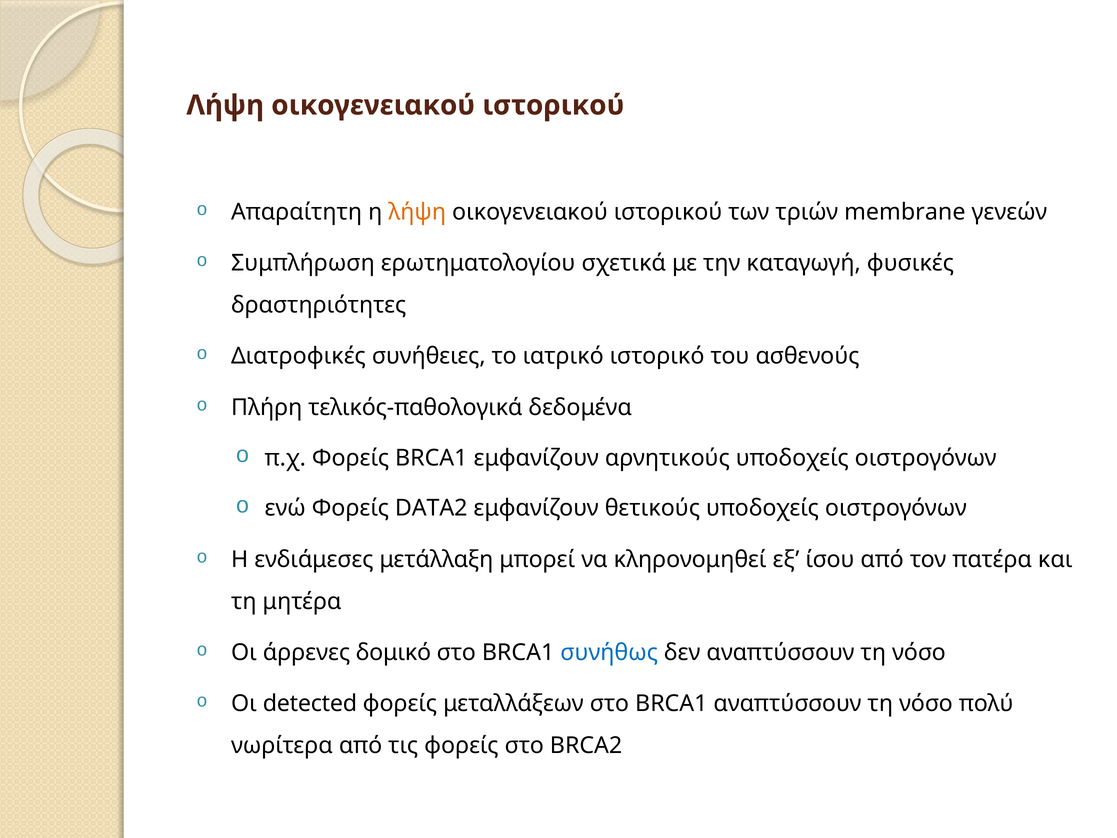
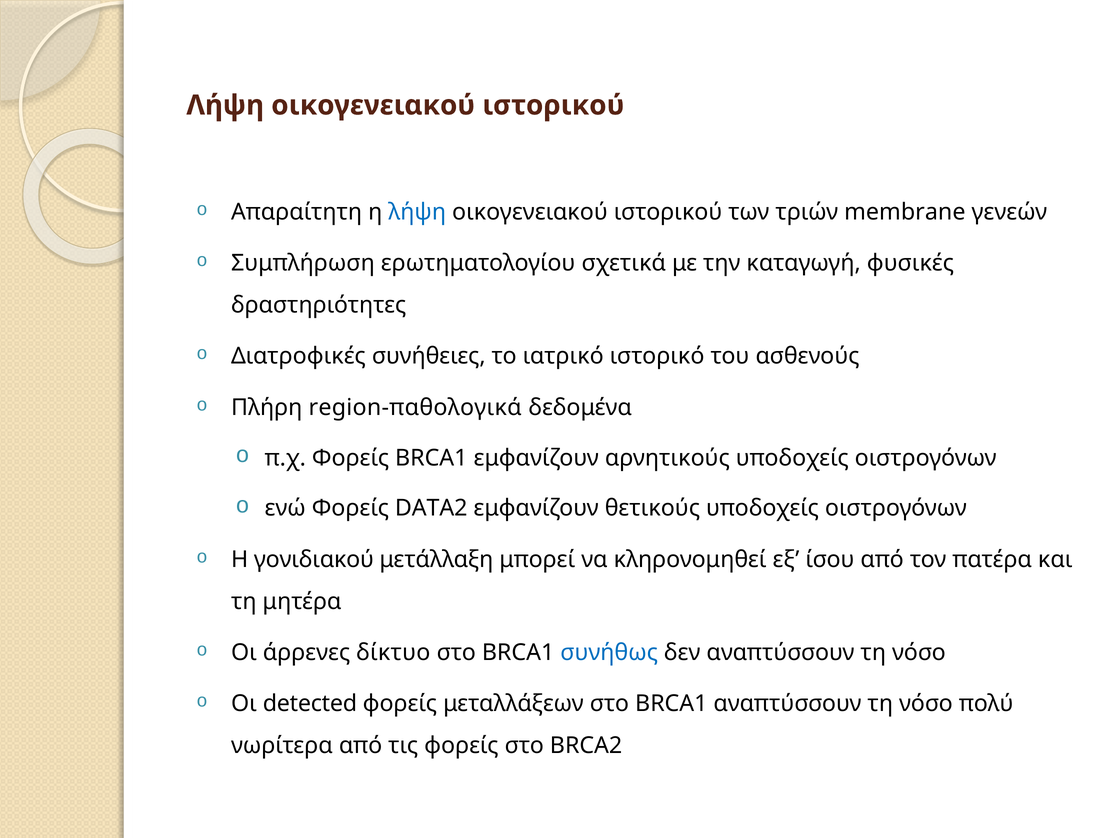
λήψη at (417, 212) colour: orange -> blue
τελικός-παθολογικά: τελικός-παθολογικά -> region-παθολογικά
ενδιάμεσες: ενδιάμεσες -> γονιδιακού
δομικό: δομικό -> δίκτυο
